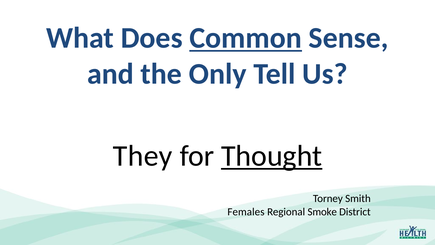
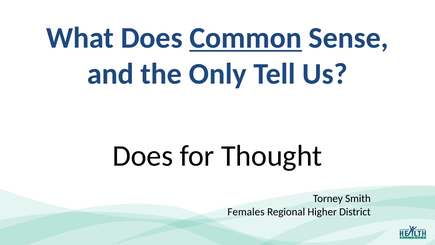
They at (143, 156): They -> Does
Thought underline: present -> none
Smoke: Smoke -> Higher
